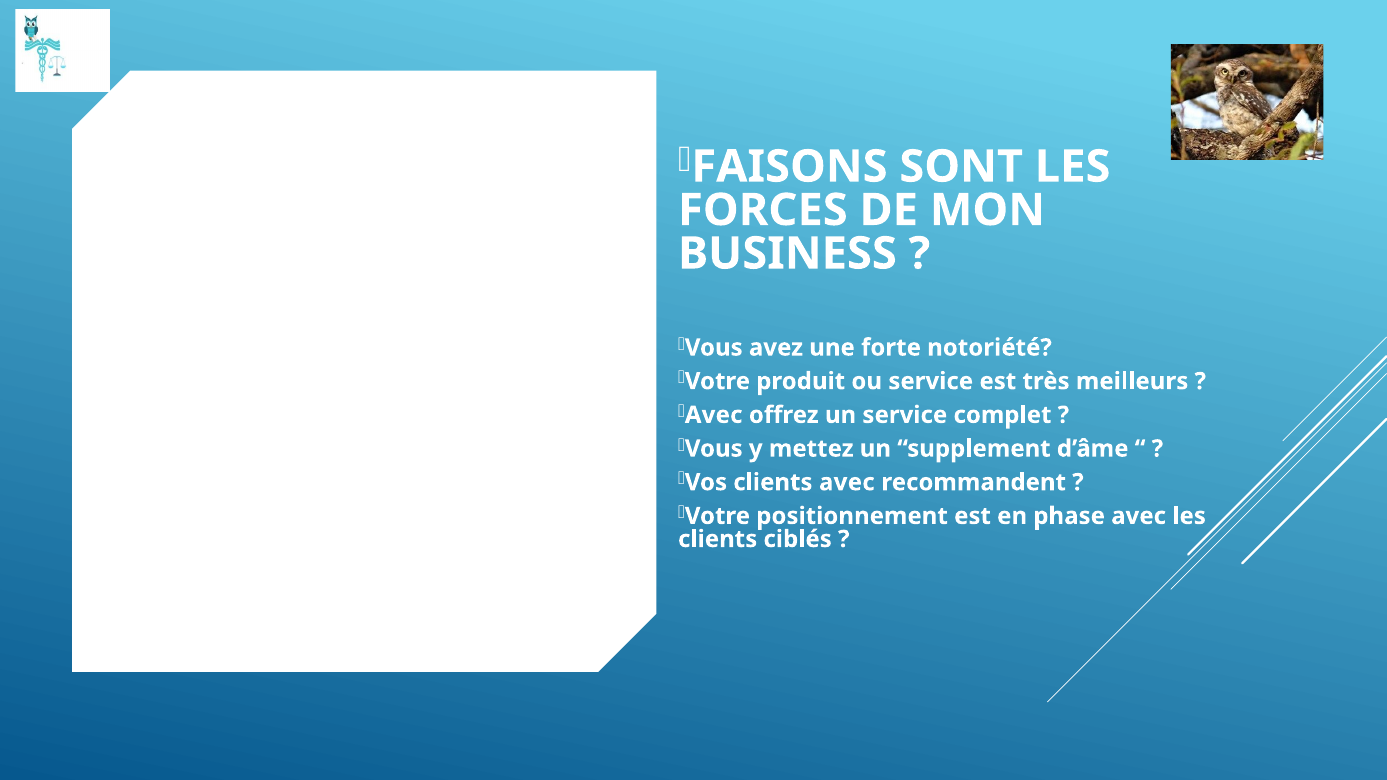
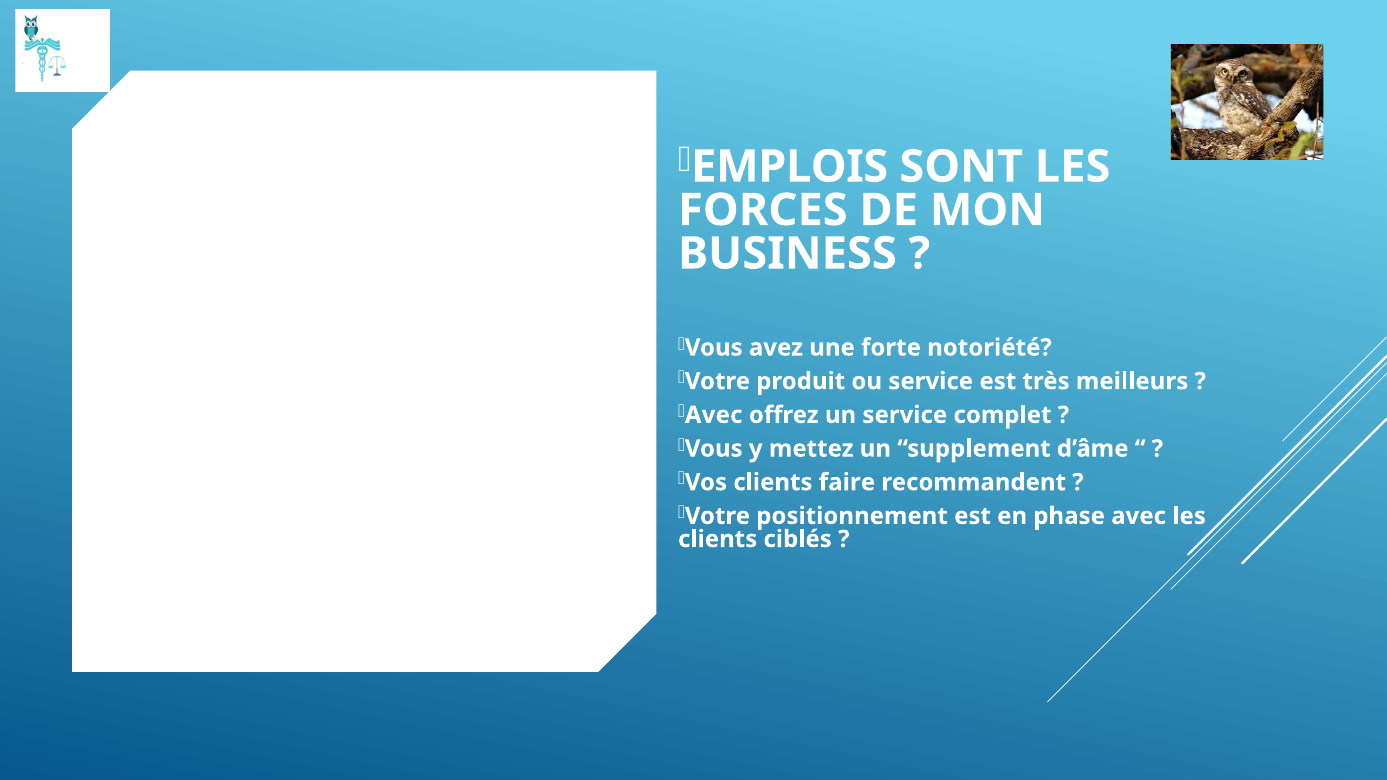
FAISONS: FAISONS -> EMPLOIS
clients avec: avec -> faire
